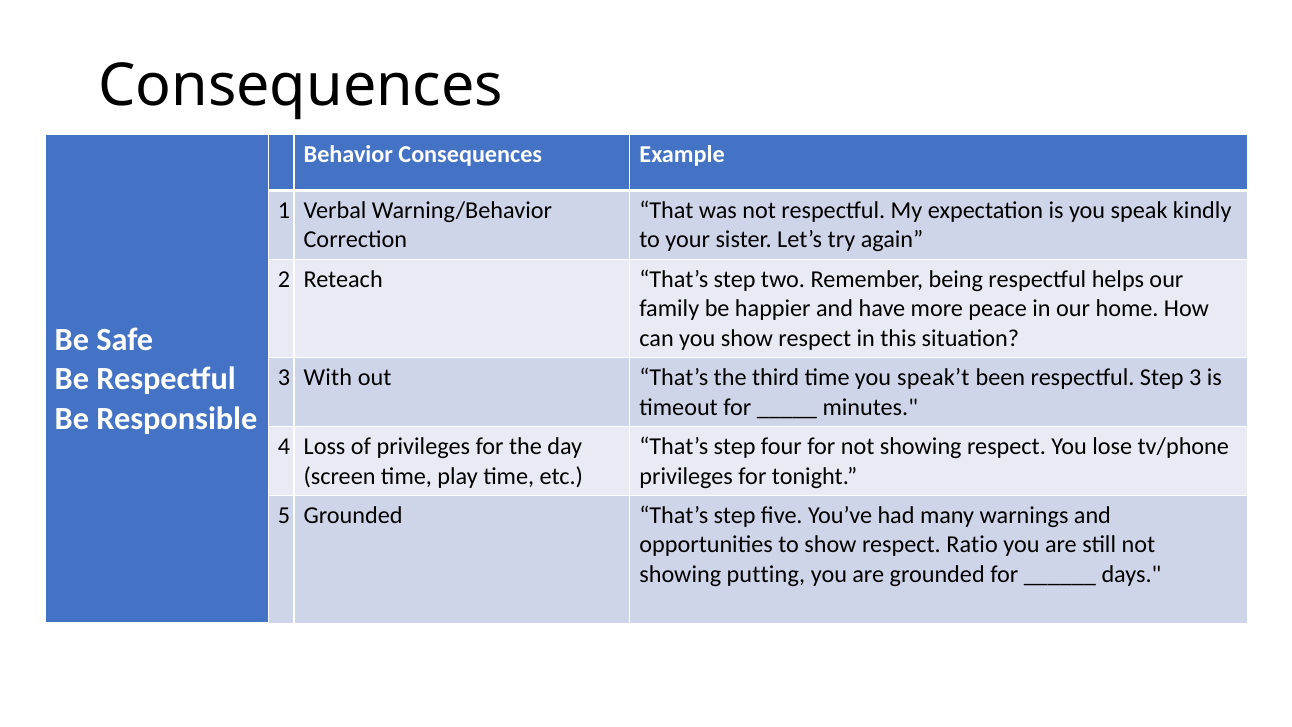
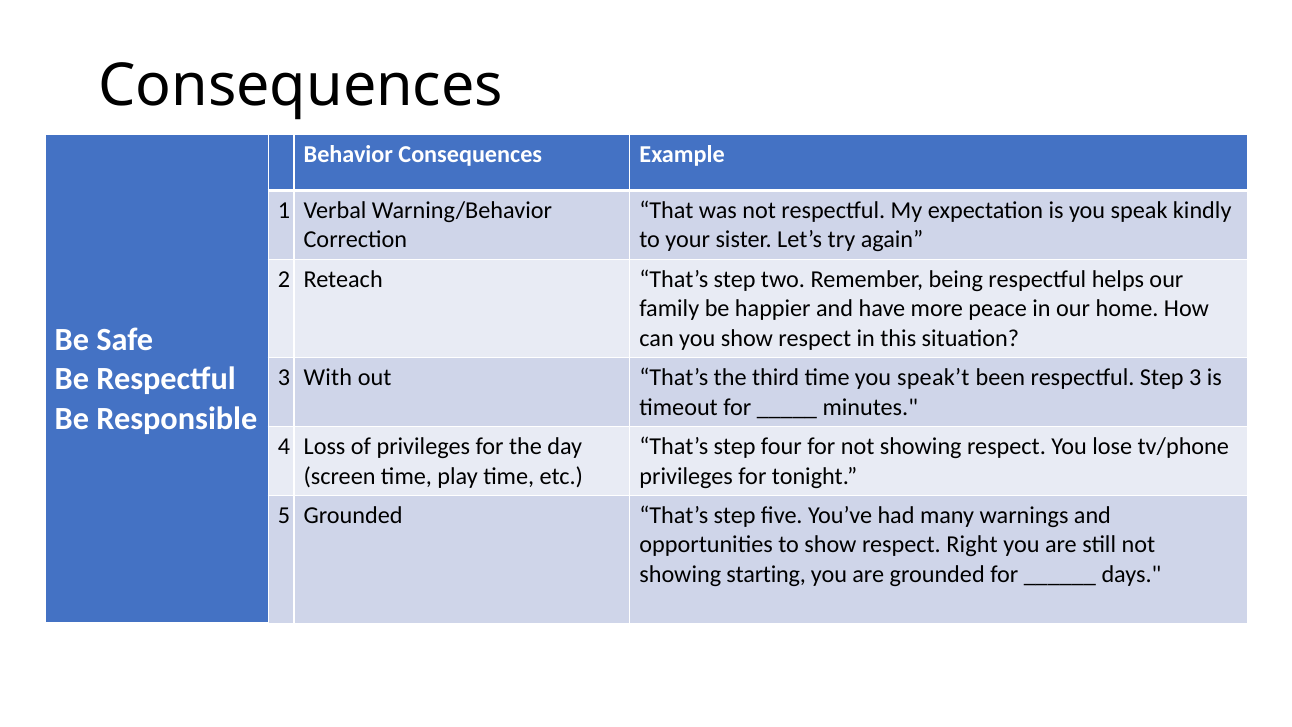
Ratio: Ratio -> Right
putting: putting -> starting
